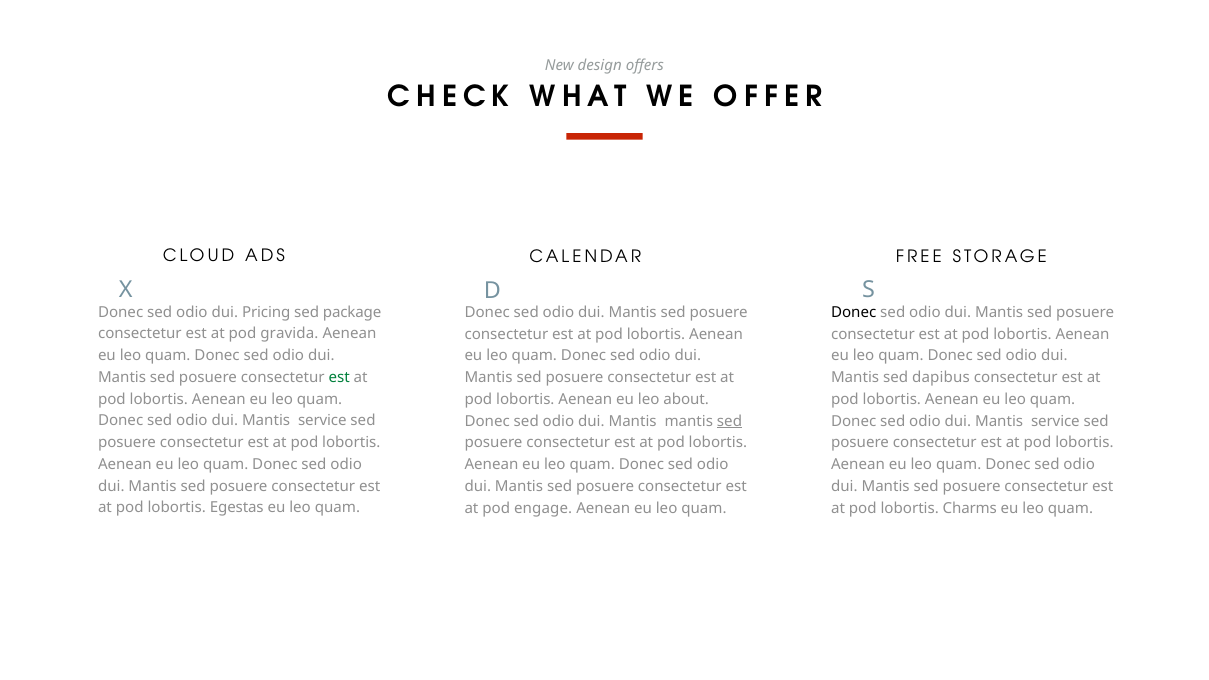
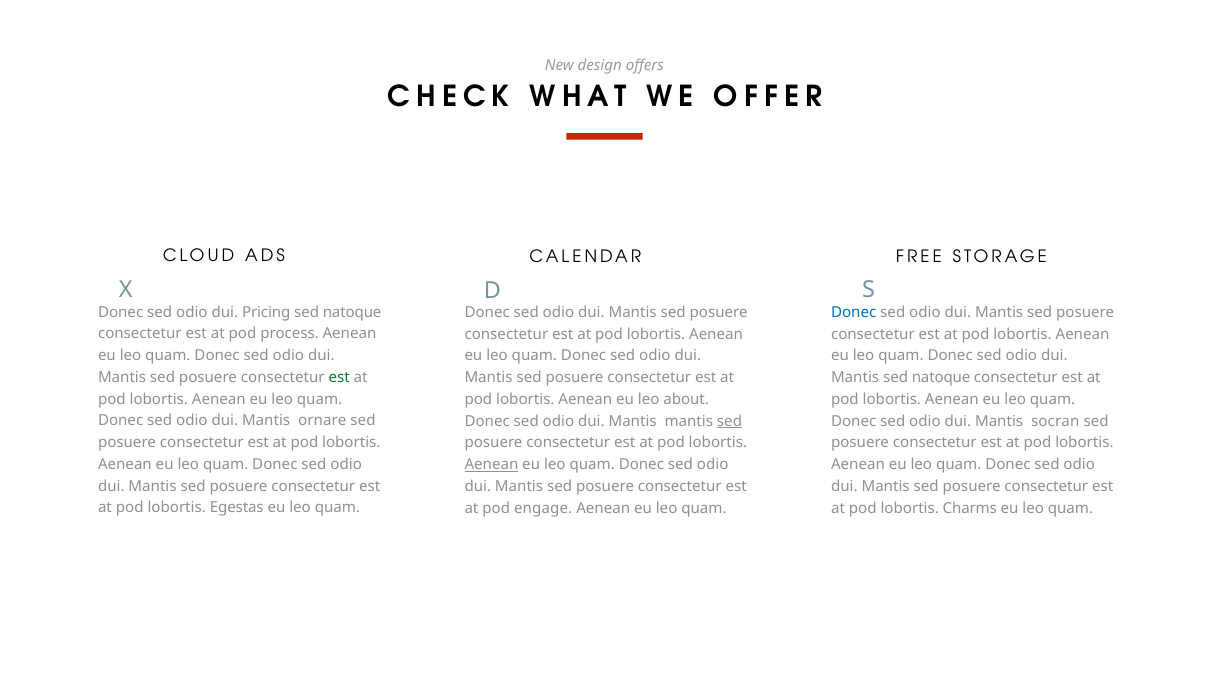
package at (352, 312): package -> natoque
Donec at (854, 312) colour: black -> blue
gravida: gravida -> process
Mantis sed dapibus: dapibus -> natoque
service at (322, 421): service -> ornare
service at (1055, 421): service -> socran
Aenean at (491, 465) underline: none -> present
